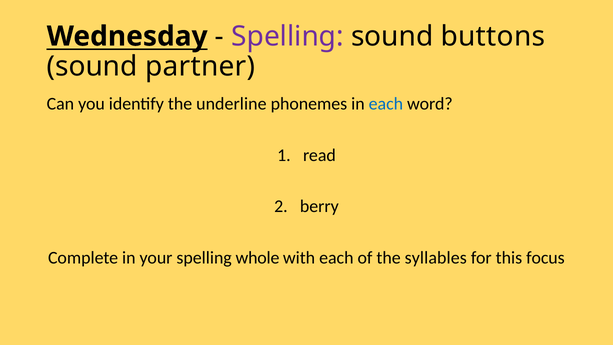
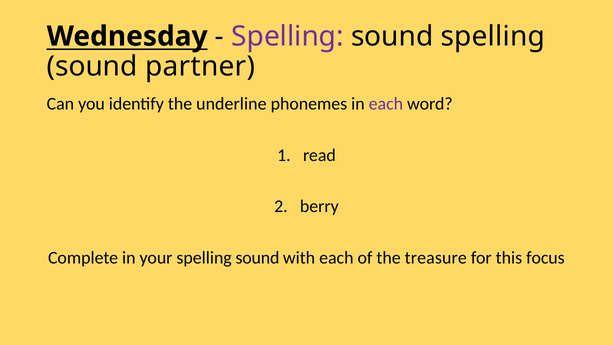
sound buttons: buttons -> spelling
each at (386, 104) colour: blue -> purple
your spelling whole: whole -> sound
syllables: syllables -> treasure
